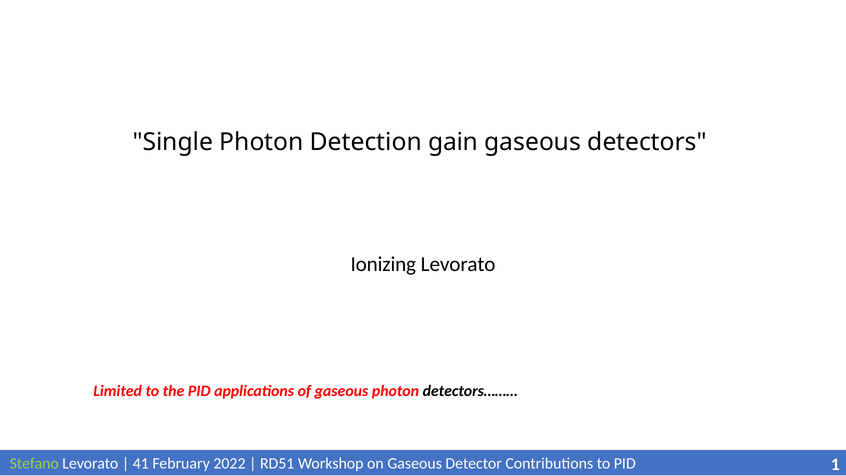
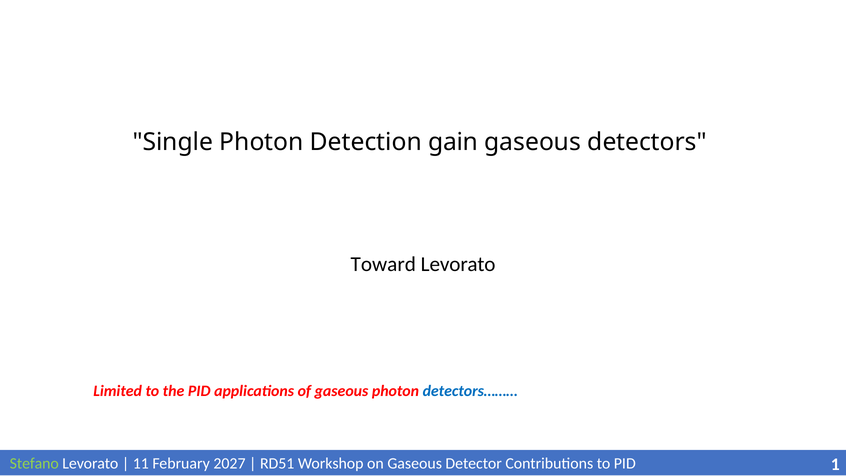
Ionizing: Ionizing -> Toward
detectors……… colour: black -> blue
41: 41 -> 11
2022: 2022 -> 2027
